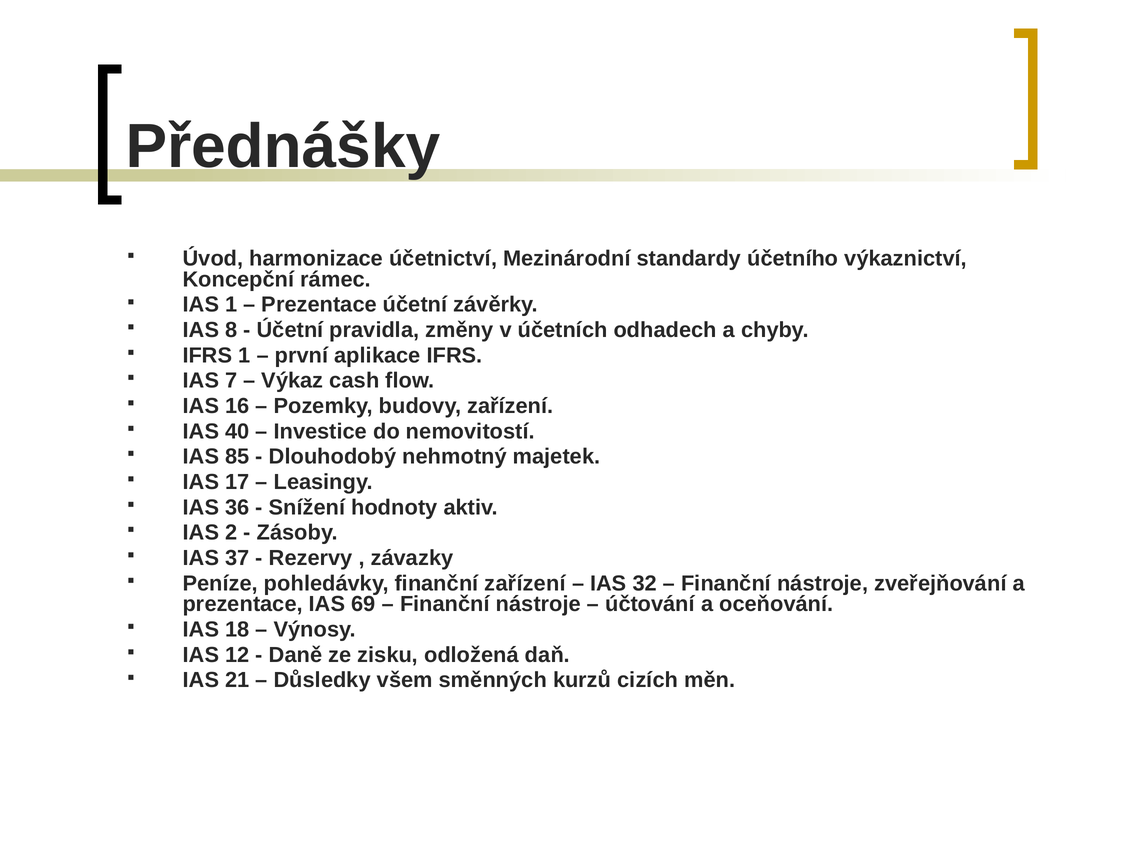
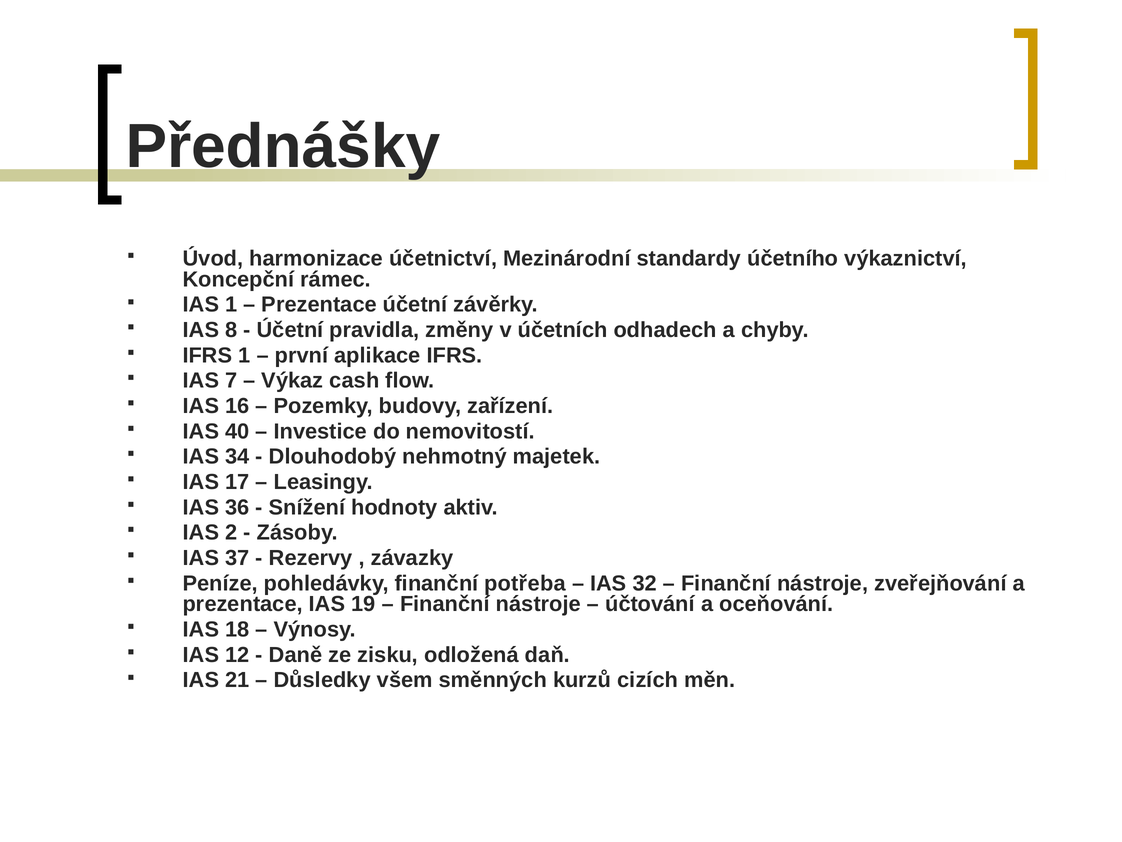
85: 85 -> 34
finanční zařízení: zařízení -> potřeba
69: 69 -> 19
